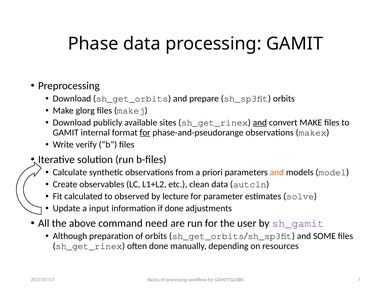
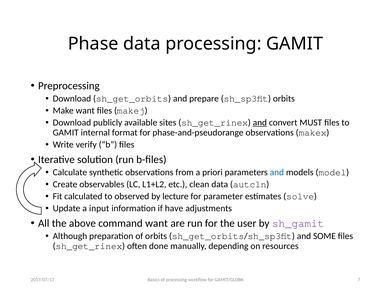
Make glorg: glorg -> want
convert MAKE: MAKE -> MUST
for at (145, 133) underline: present -> none
and at (277, 173) colour: orange -> blue
if done: done -> have
command need: need -> want
